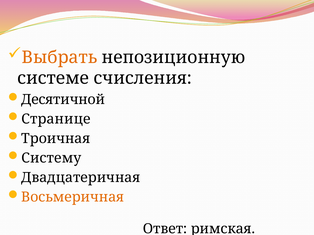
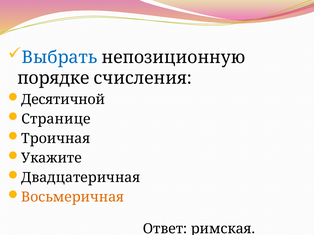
Выбрать colour: orange -> blue
системе: системе -> порядке
Систему: Систему -> Укажите
